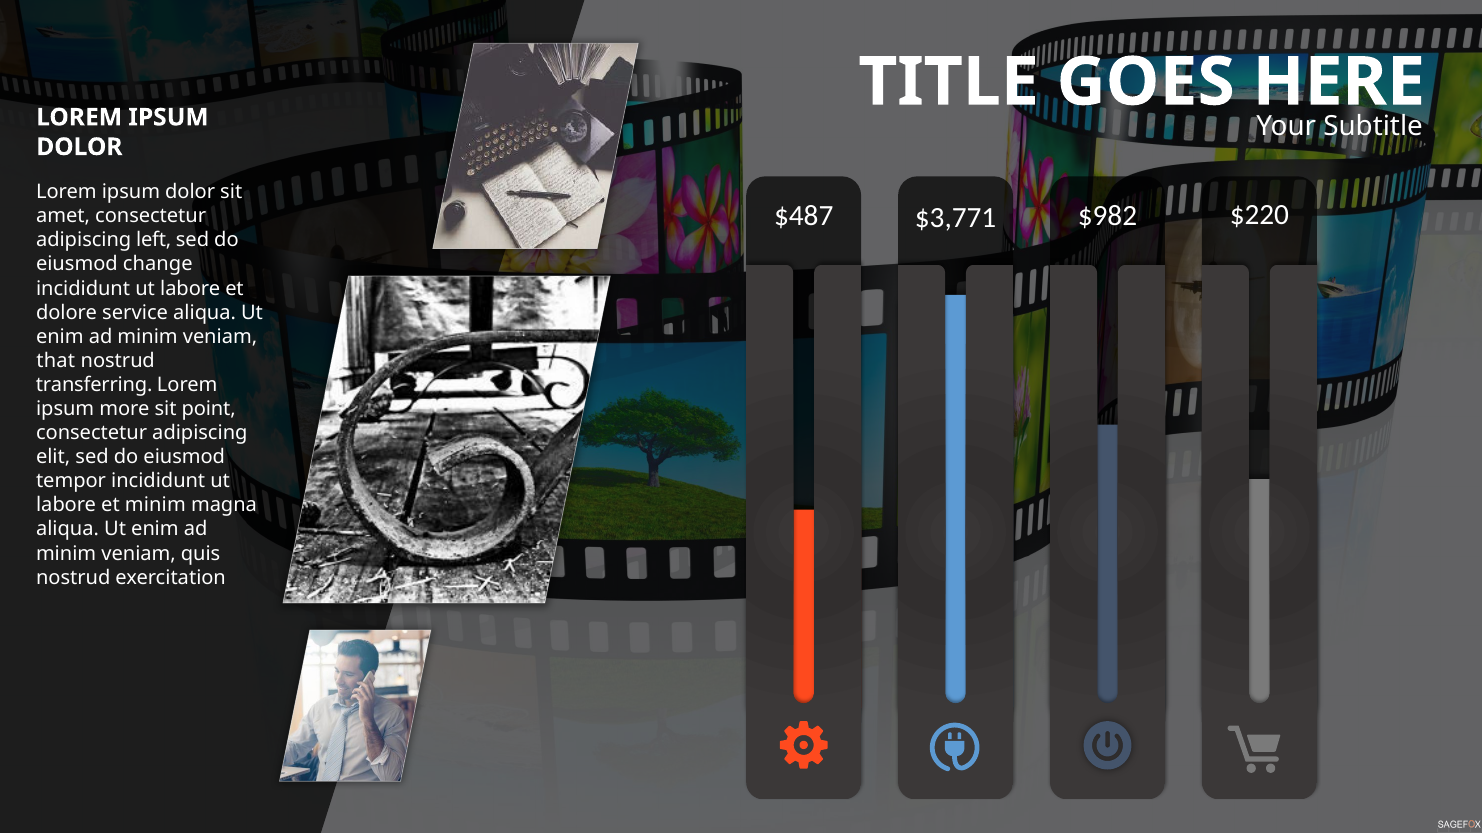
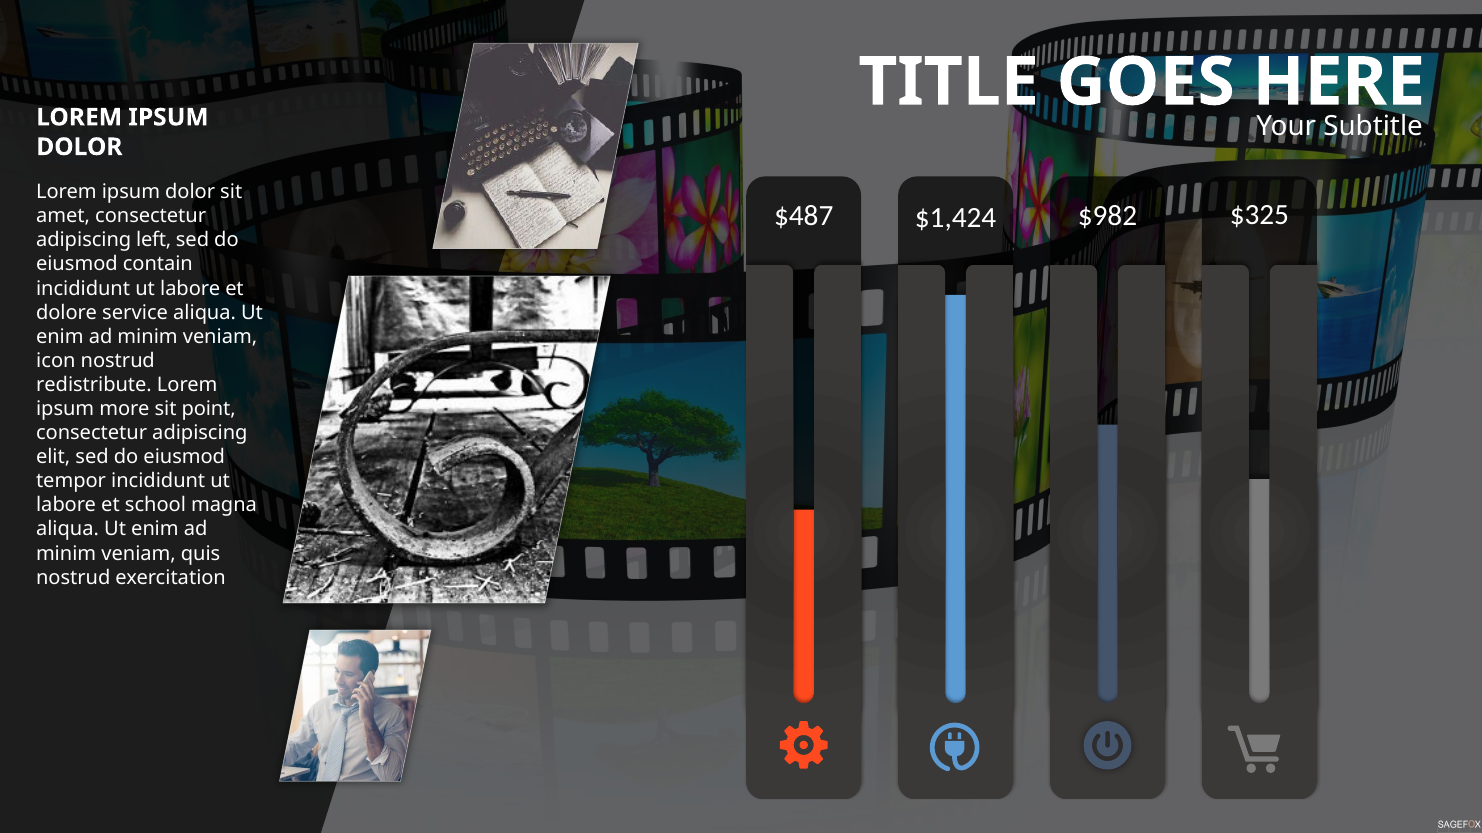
$3,771: $3,771 -> $1,424
$220: $220 -> $325
change: change -> contain
that: that -> icon
transferring: transferring -> redistribute
et minim: minim -> school
